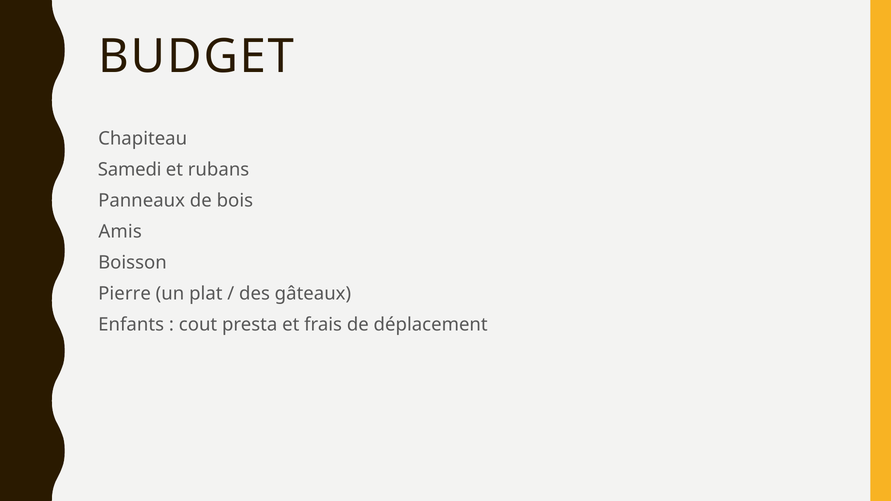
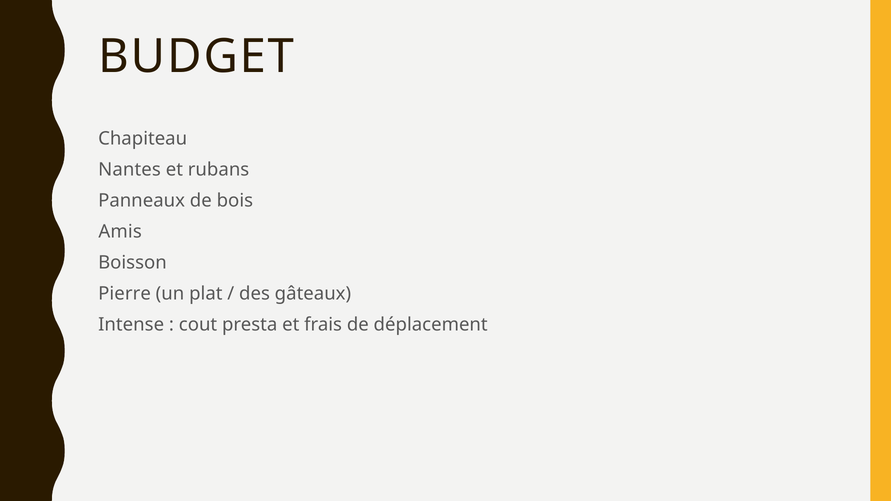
Samedi: Samedi -> Nantes
Enfants: Enfants -> Intense
